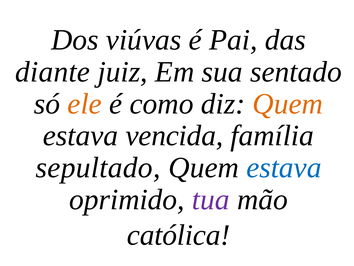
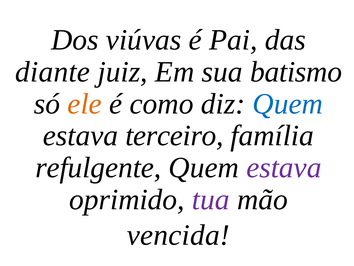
sentado: sentado -> batismo
Quem at (288, 104) colour: orange -> blue
vencida: vencida -> terceiro
sepultado: sepultado -> refulgente
estava at (284, 167) colour: blue -> purple
católica: católica -> vencida
